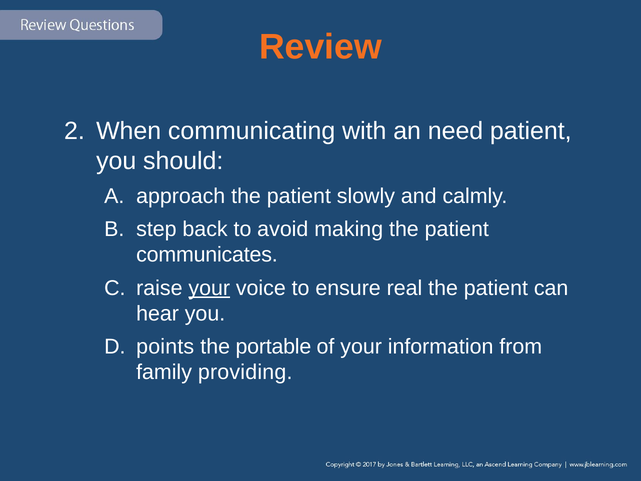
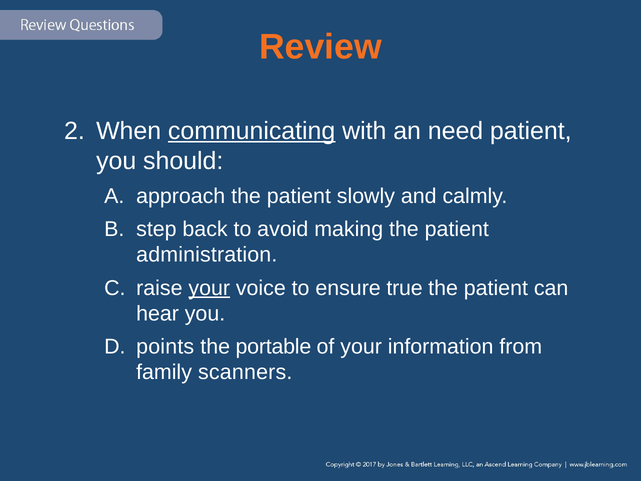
communicating underline: none -> present
communicates: communicates -> administration
real: real -> true
providing: providing -> scanners
